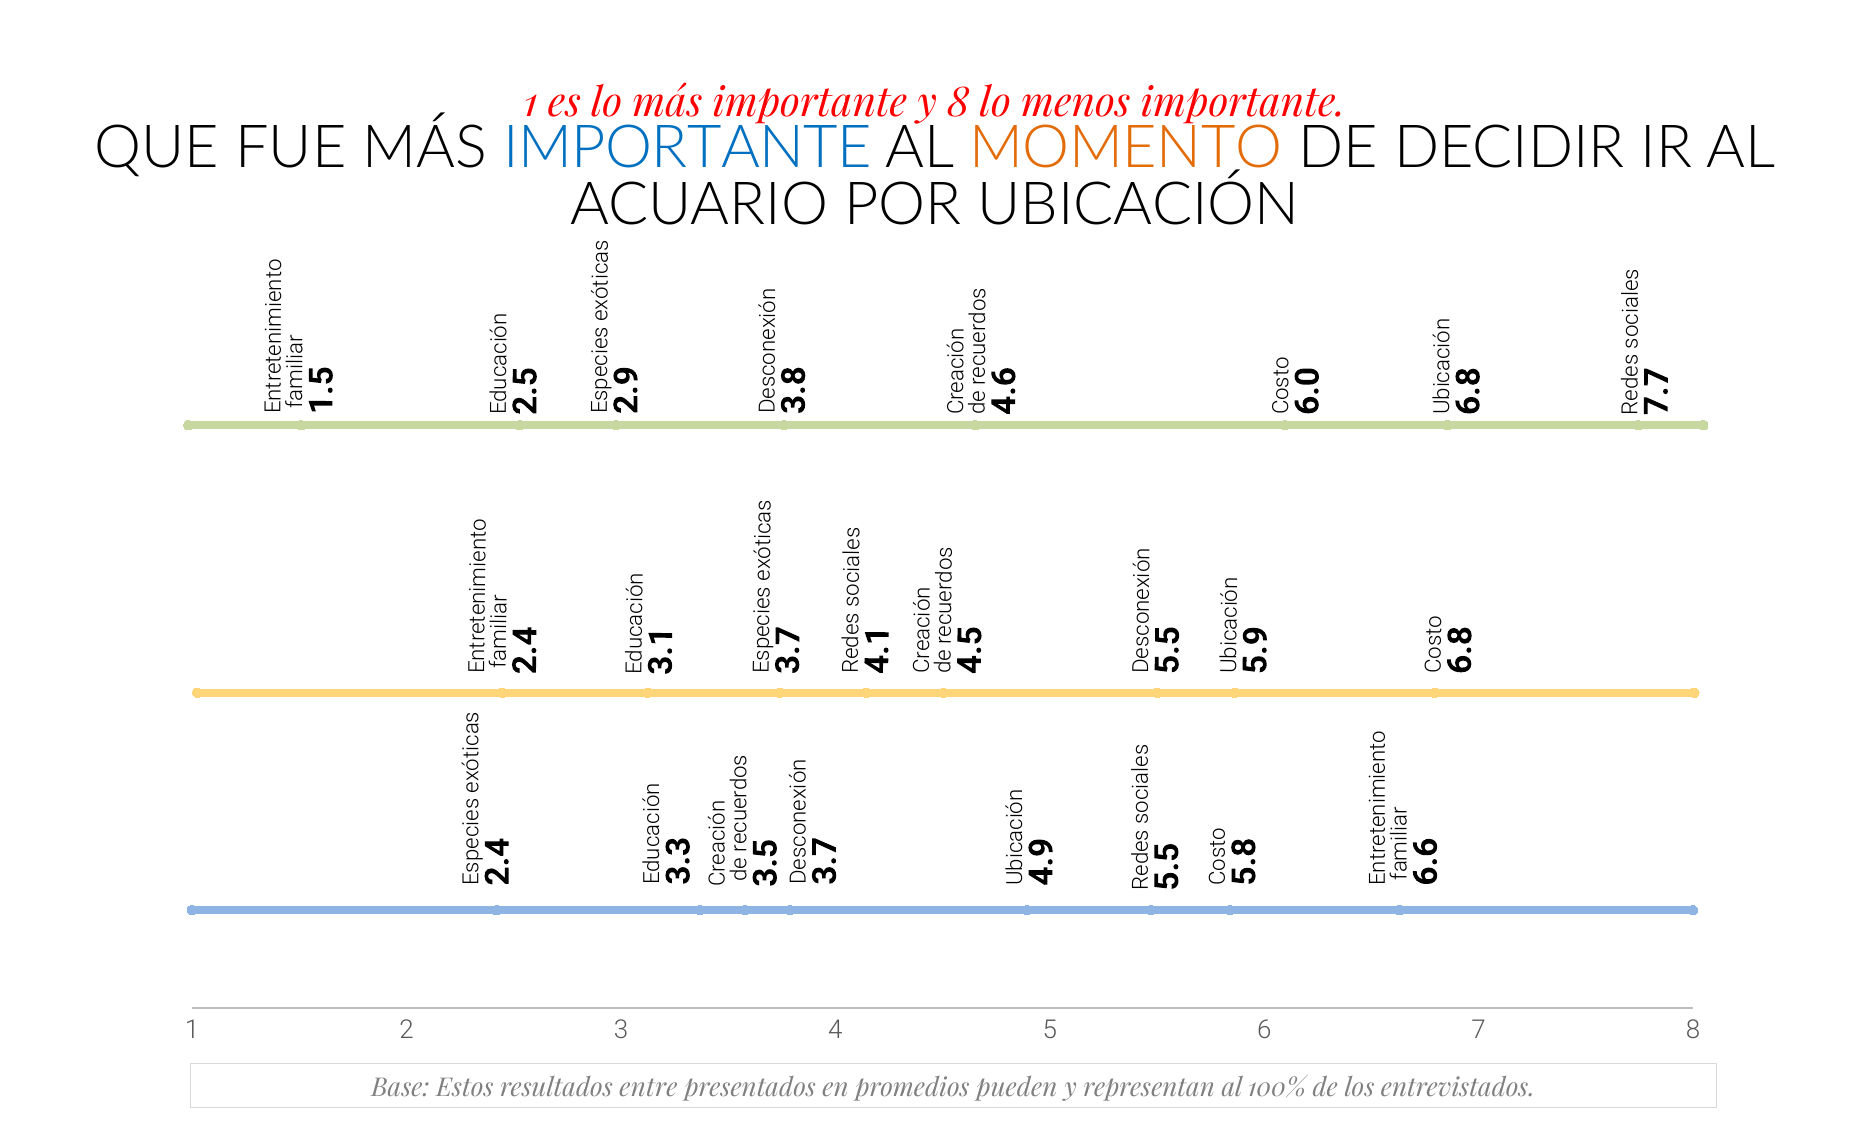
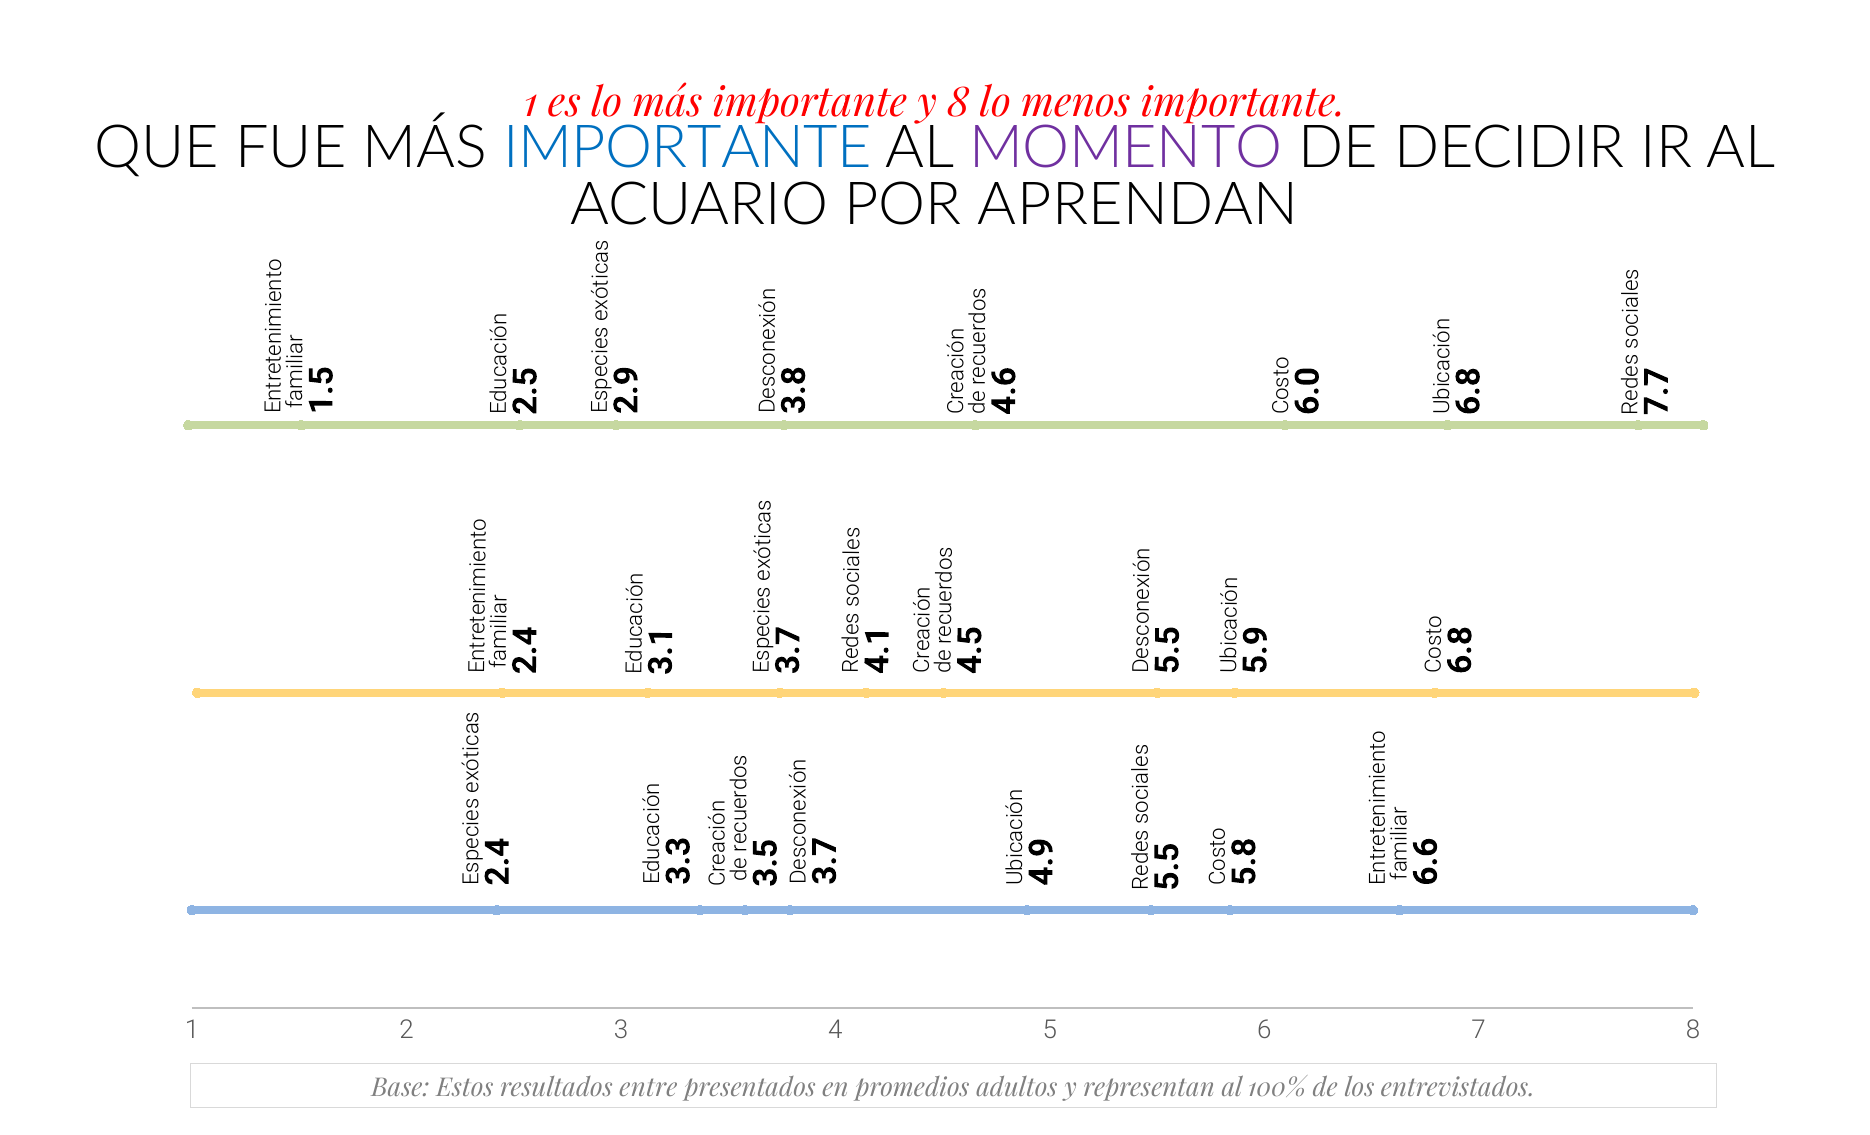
MOMENTO colour: orange -> purple
UBICACIÓN: UBICACIÓN -> APRENDAN
pueden: pueden -> adultos
